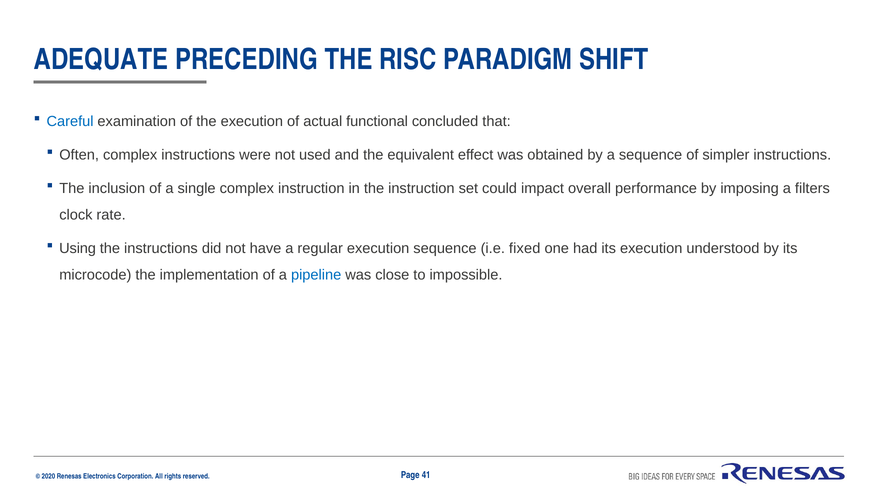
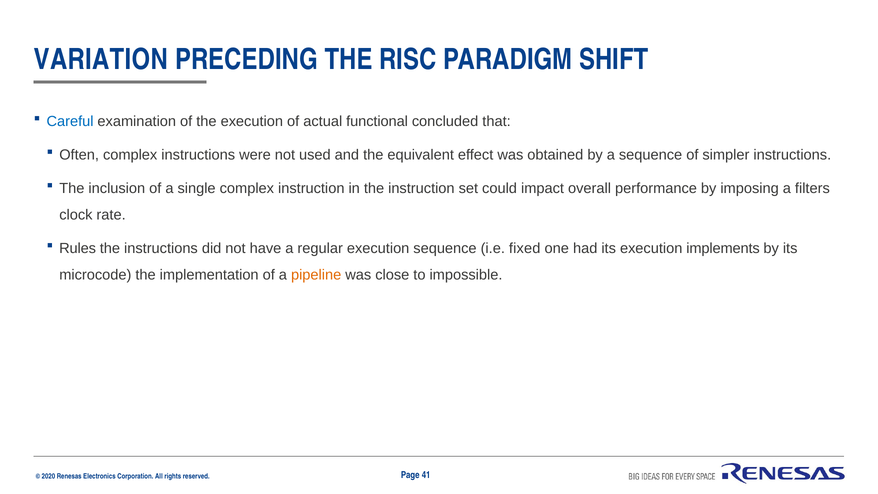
ADEQUATE: ADEQUATE -> VARIATION
Using: Using -> Rules
understood: understood -> implements
pipeline colour: blue -> orange
